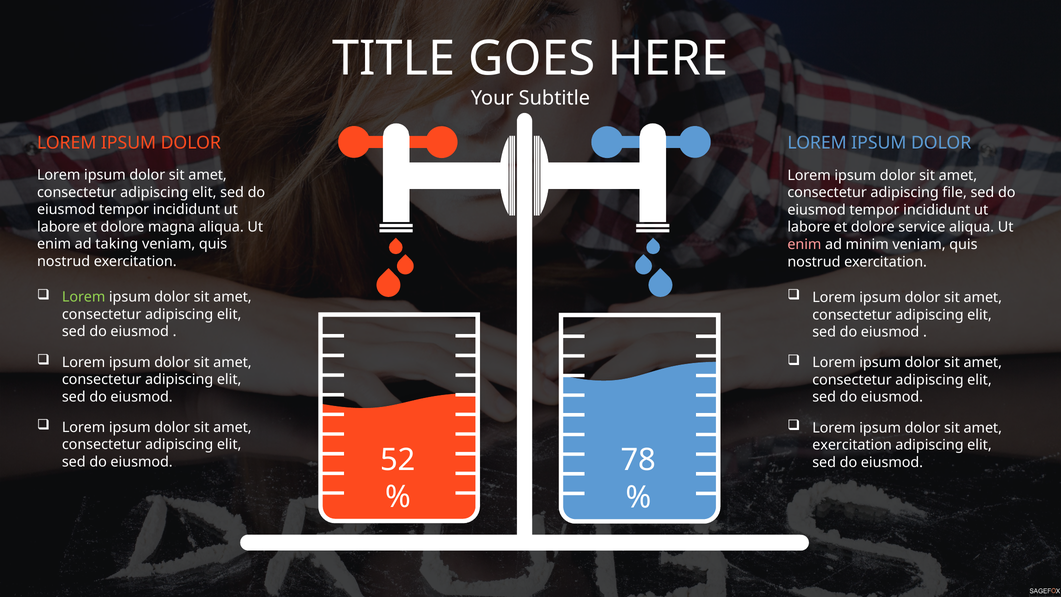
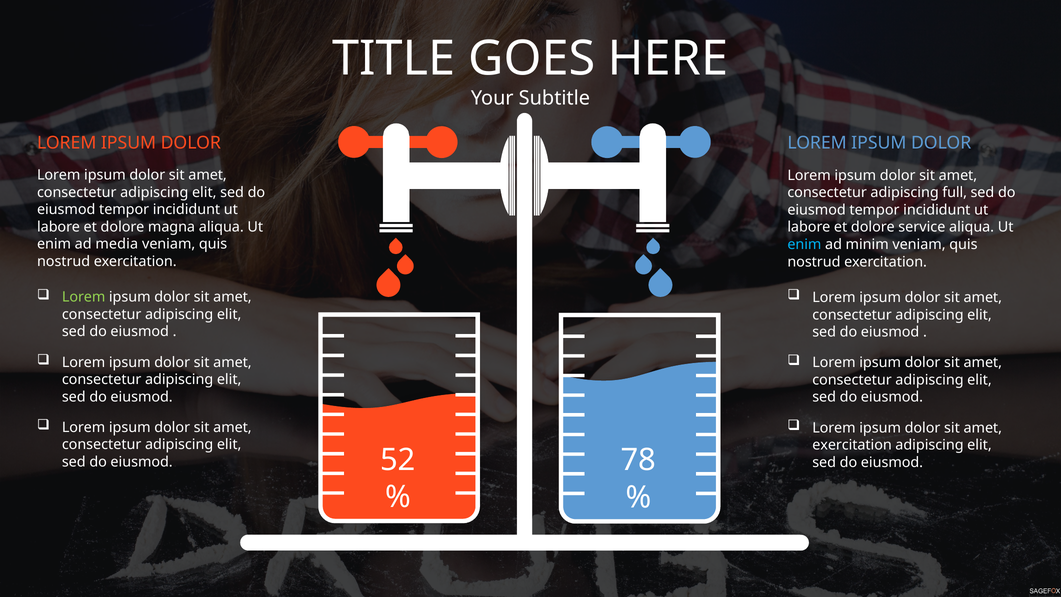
file: file -> full
taking: taking -> media
enim at (804, 244) colour: pink -> light blue
